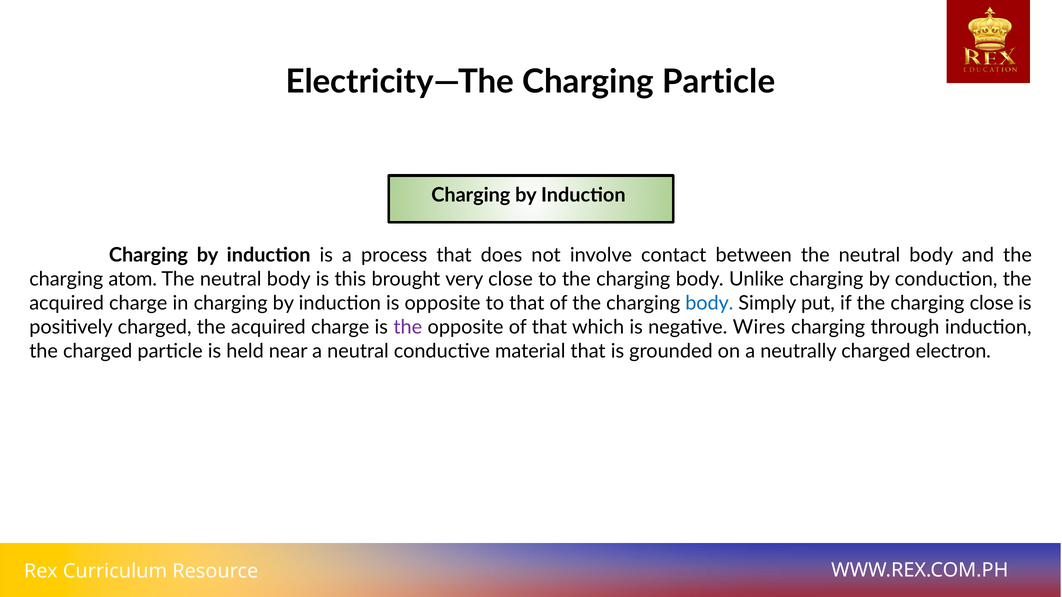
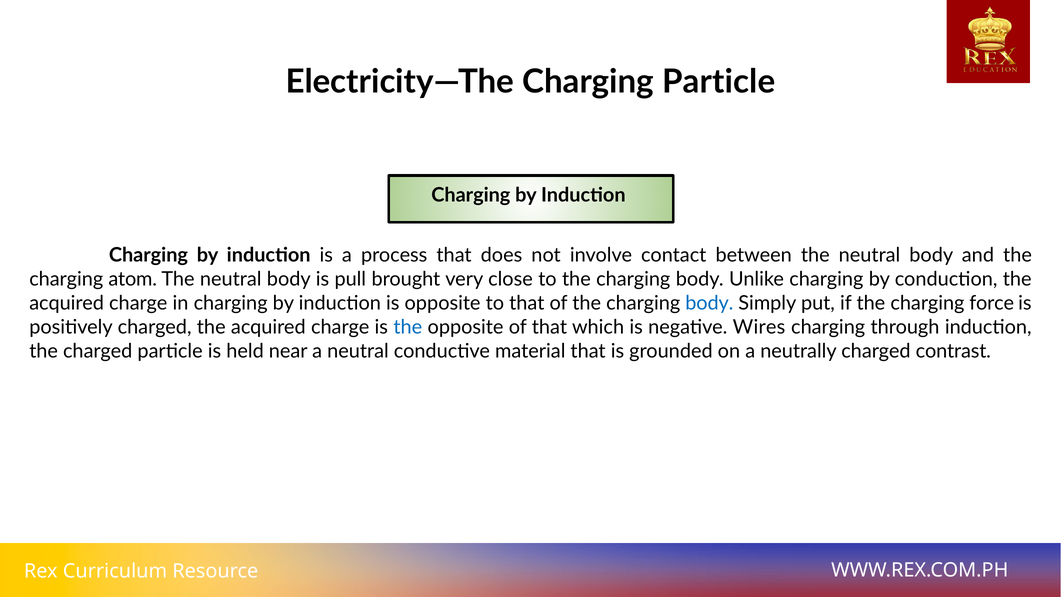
this: this -> pull
charging close: close -> force
the at (408, 327) colour: purple -> blue
electron: electron -> contrast
